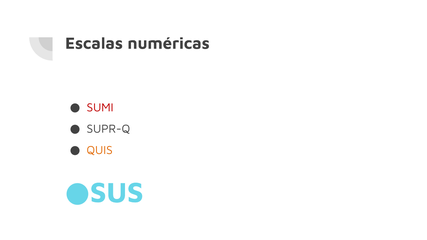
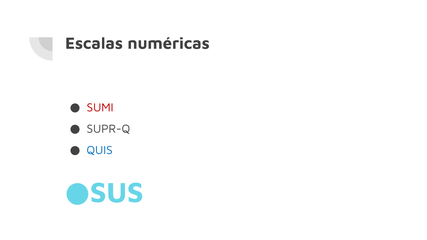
QUIS colour: orange -> blue
